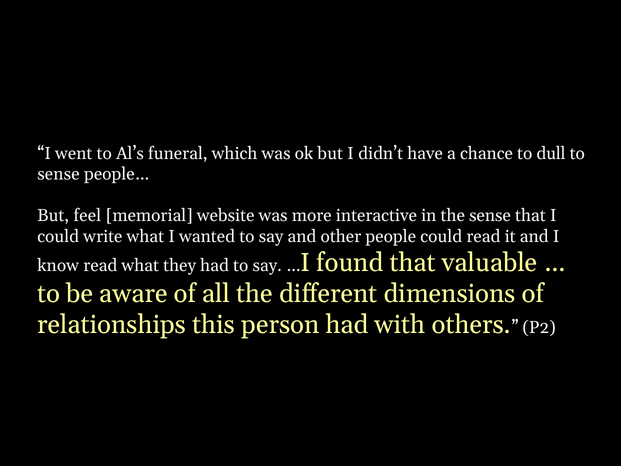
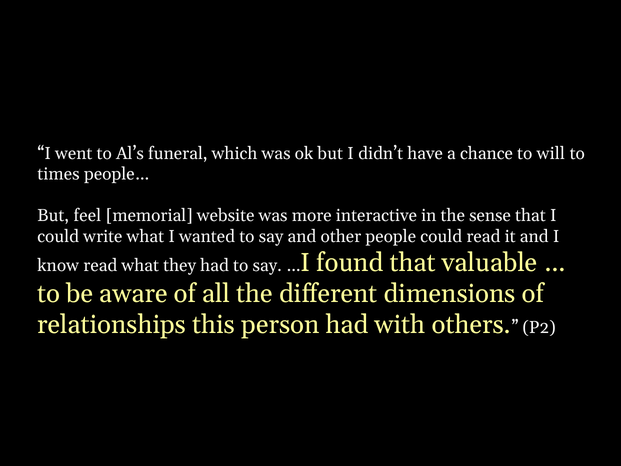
dull: dull -> will
sense at (58, 174): sense -> times
